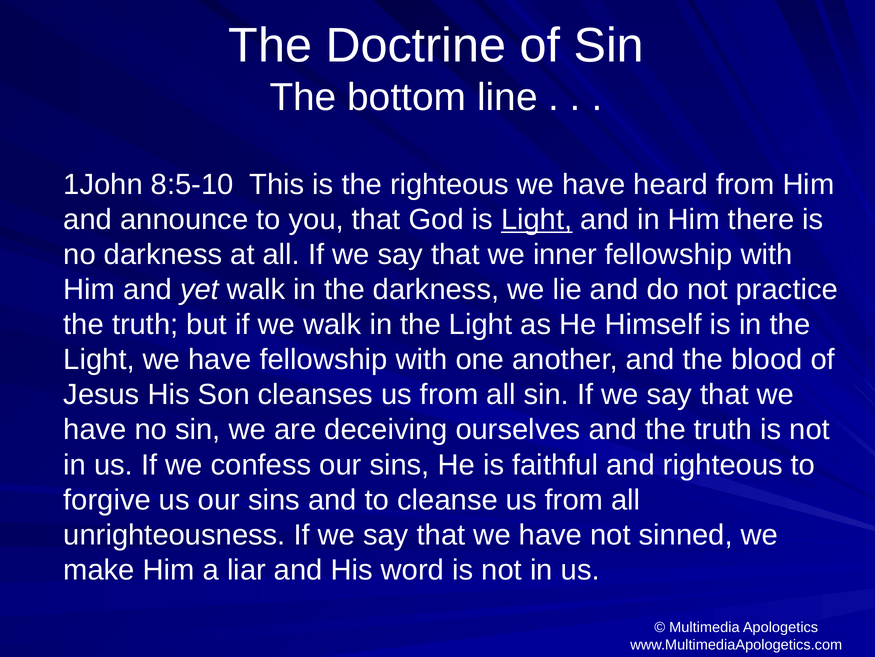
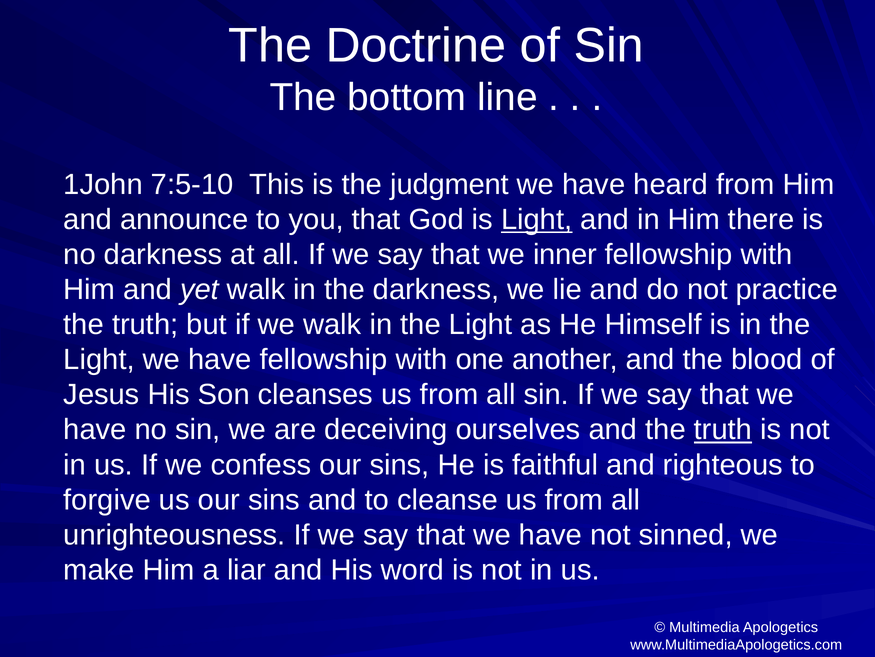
8:5-10: 8:5-10 -> 7:5-10
the righteous: righteous -> judgment
truth at (723, 429) underline: none -> present
